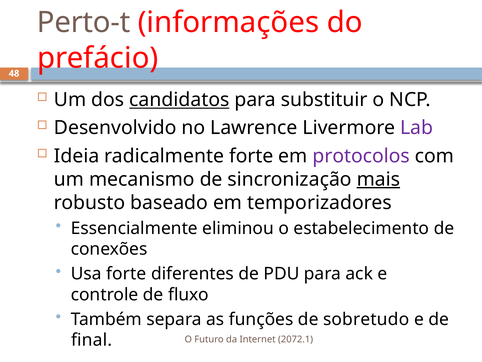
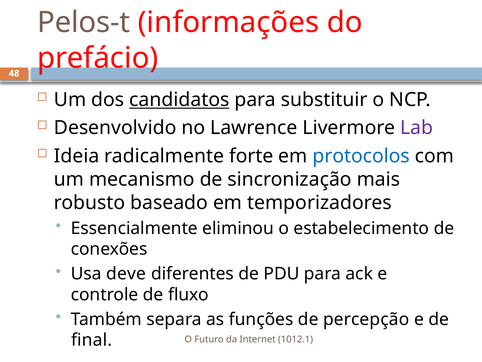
Perto-t: Perto-t -> Pelos-t
protocolos colour: purple -> blue
mais underline: present -> none
Usa forte: forte -> deve
sobretudo: sobretudo -> percepção
2072.1: 2072.1 -> 1012.1
